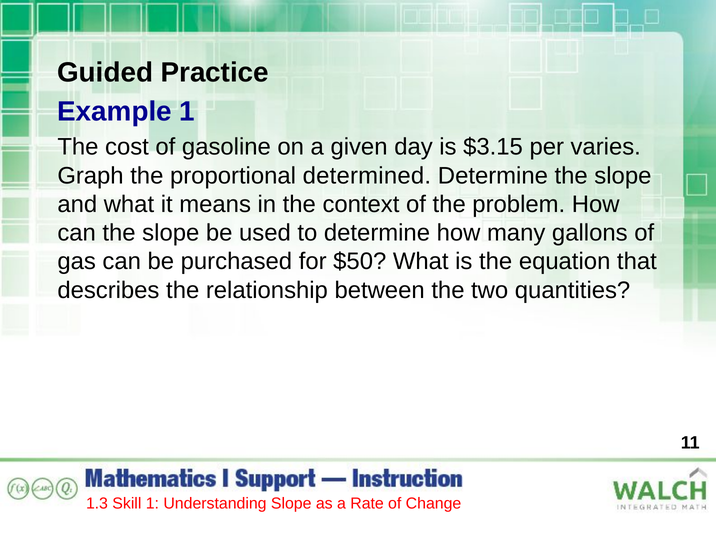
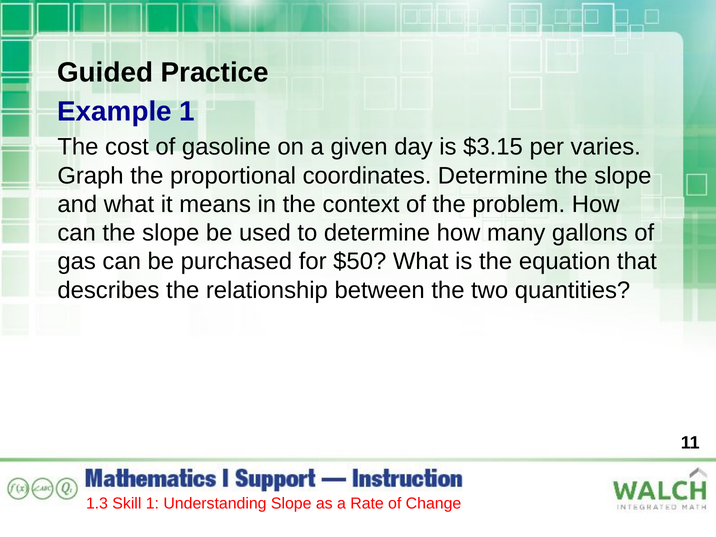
determined: determined -> coordinates
